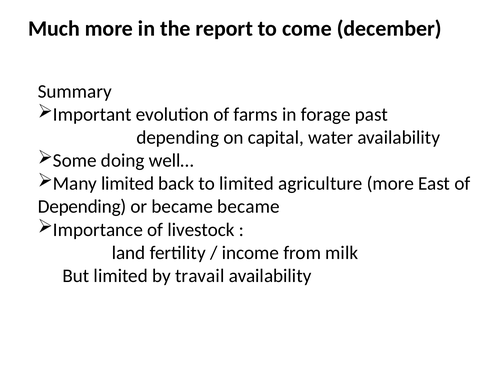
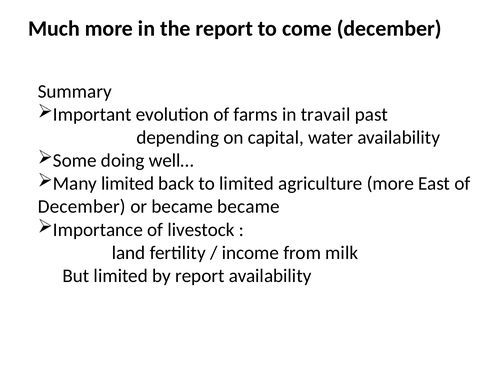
forage: forage -> travail
Depending at (82, 207): Depending -> December
by travail: travail -> report
